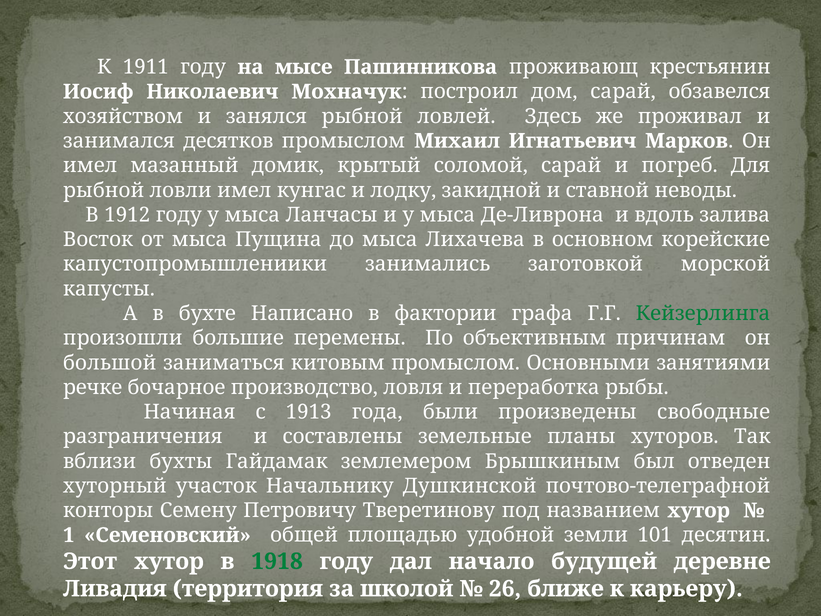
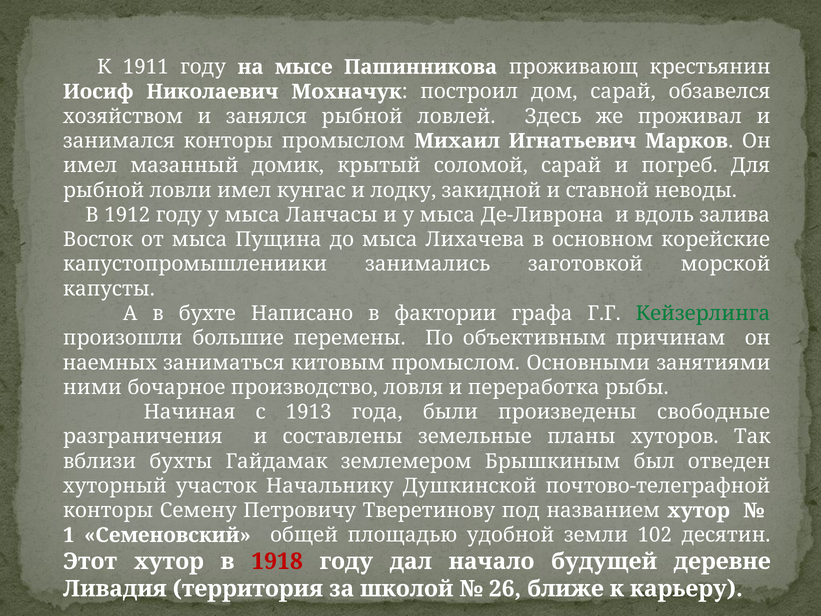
занимался десятков: десятков -> конторы
большой: большой -> наемных
речке: речке -> ними
101: 101 -> 102
1918 colour: green -> red
